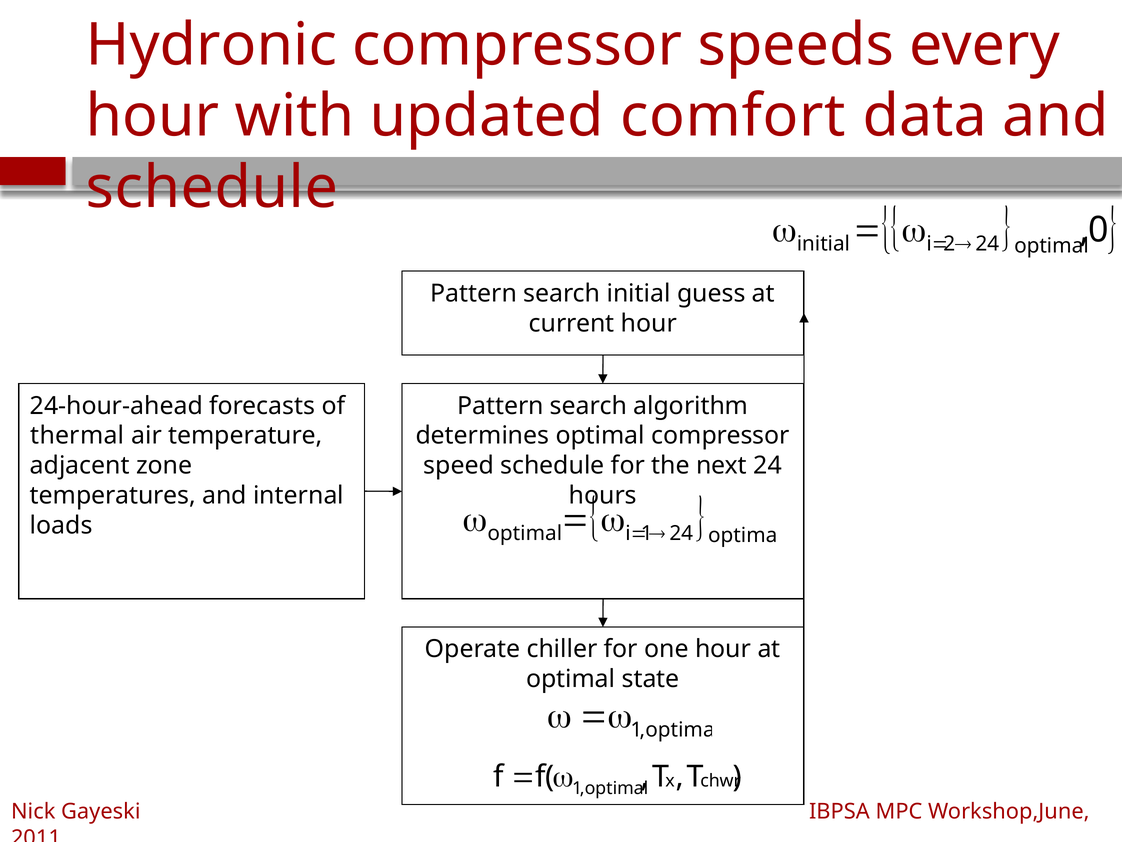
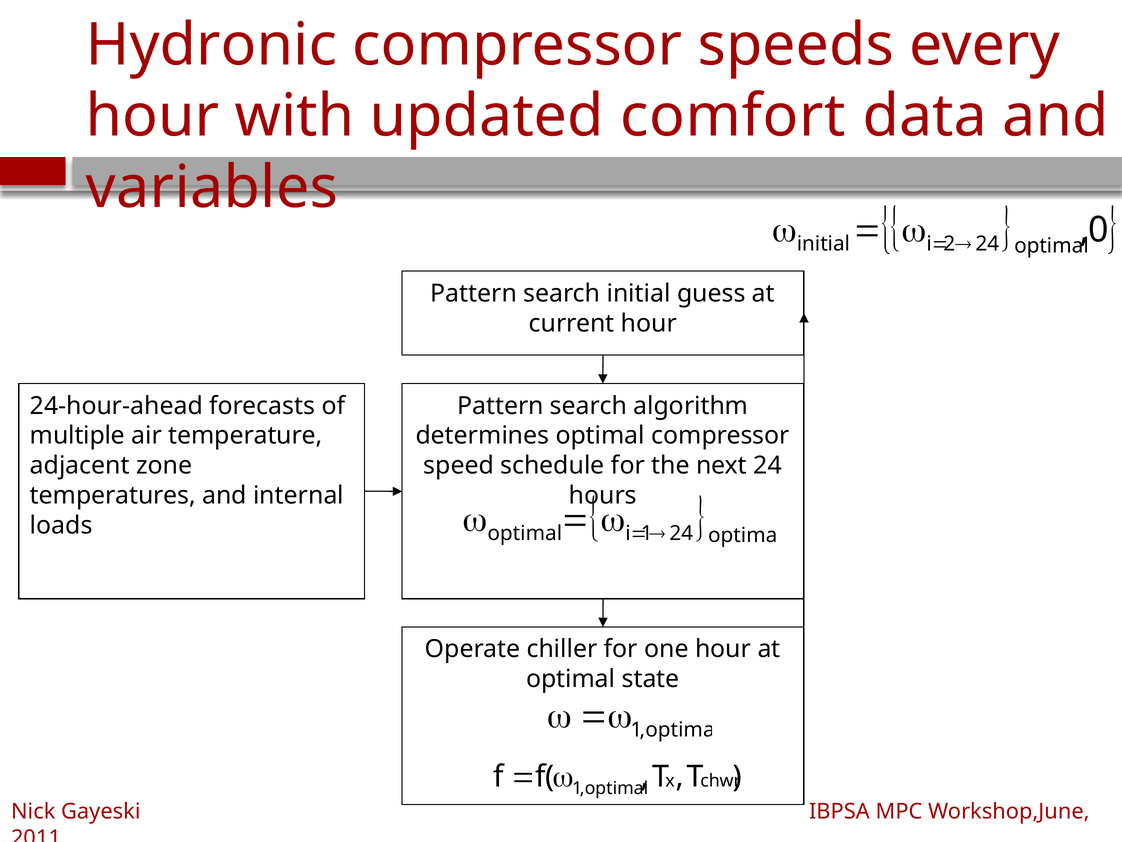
schedule at (212, 187): schedule -> variables
thermal: thermal -> multiple
